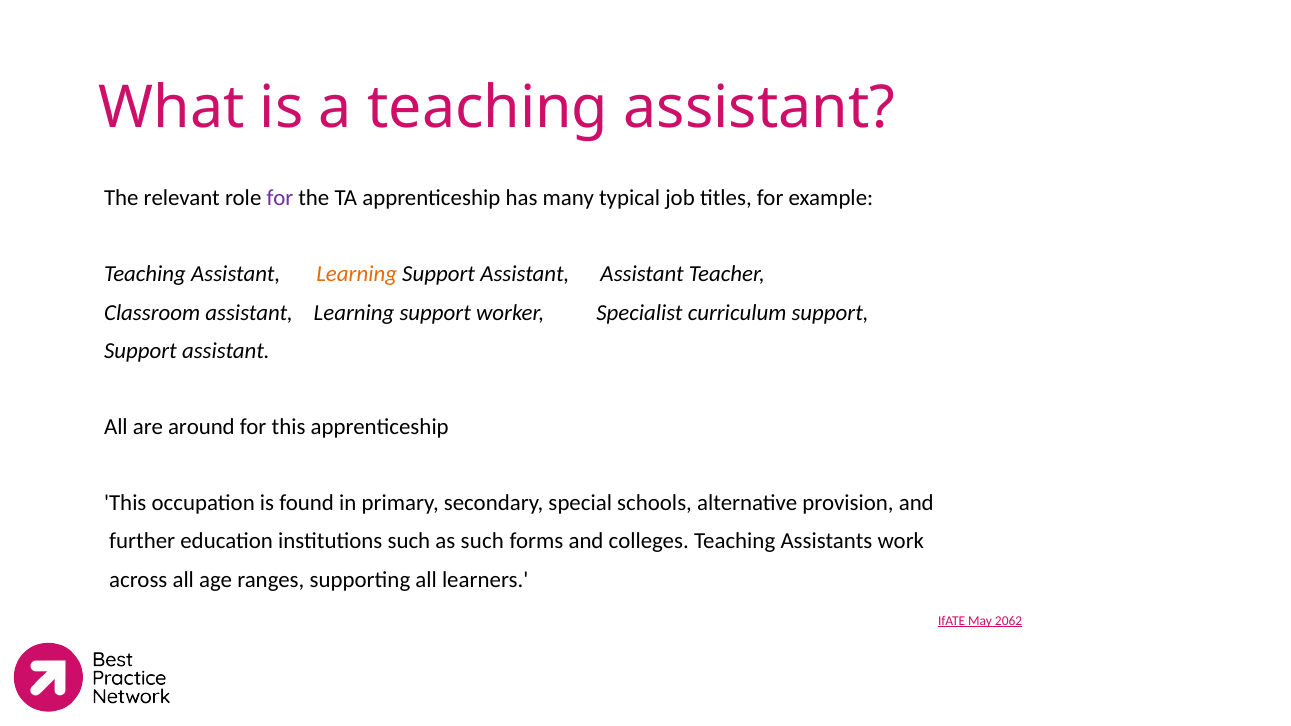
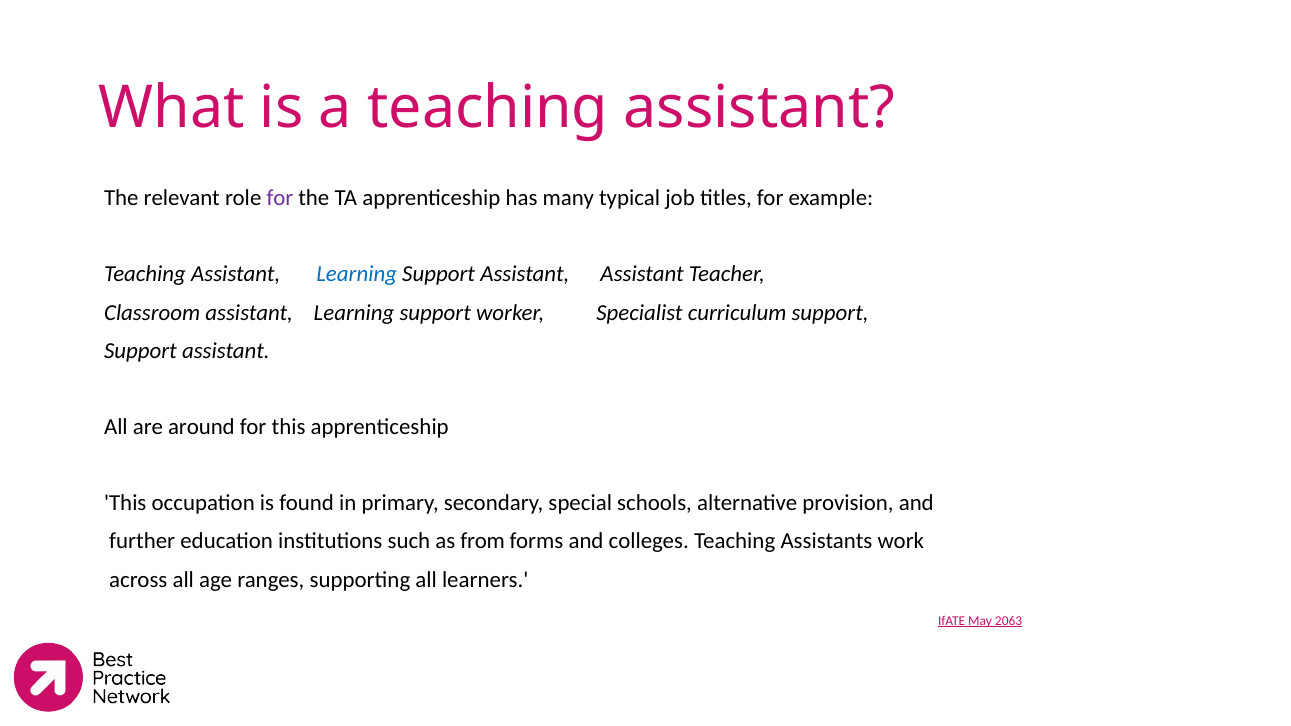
Learning at (357, 274) colour: orange -> blue
as such: such -> from
2062: 2062 -> 2063
